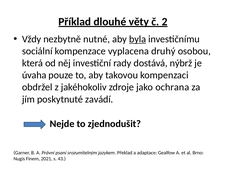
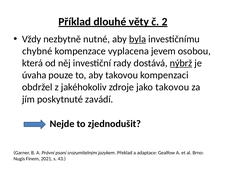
sociální: sociální -> chybné
druhý: druhý -> jevem
nýbrž underline: none -> present
jako ochrana: ochrana -> takovou
